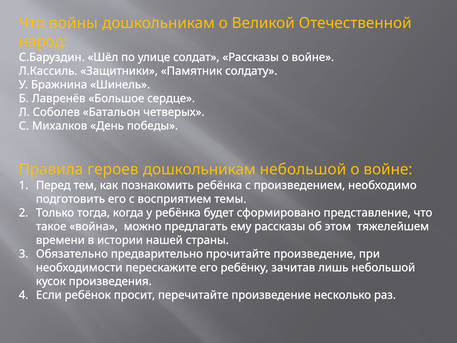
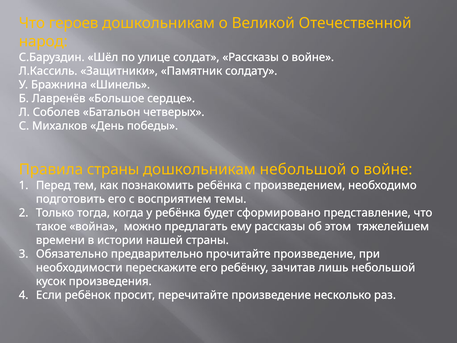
войны: войны -> героев
Правила героев: героев -> страны
